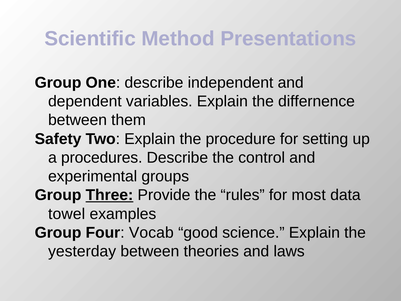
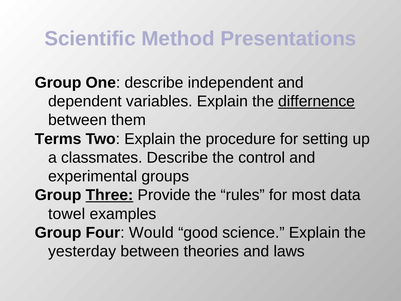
differnence underline: none -> present
Safety: Safety -> Terms
procedures: procedures -> classmates
Vocab: Vocab -> Would
